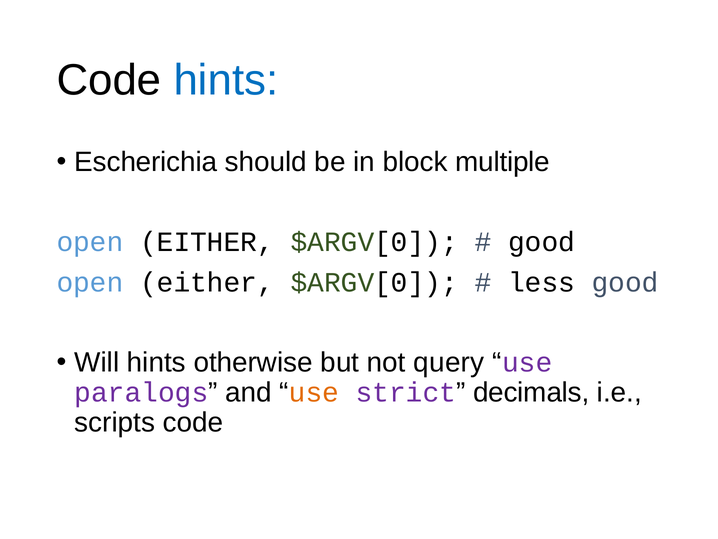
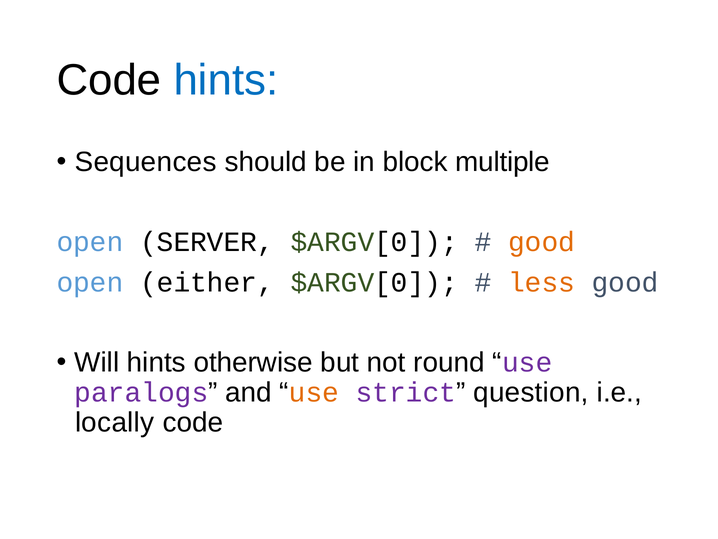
Escherichia: Escherichia -> Sequences
EITHER at (207, 242): EITHER -> SERVER
good at (542, 242) colour: black -> orange
less colour: black -> orange
query: query -> round
decimals: decimals -> question
scripts: scripts -> locally
